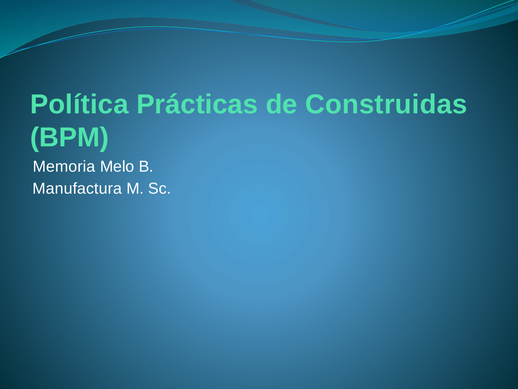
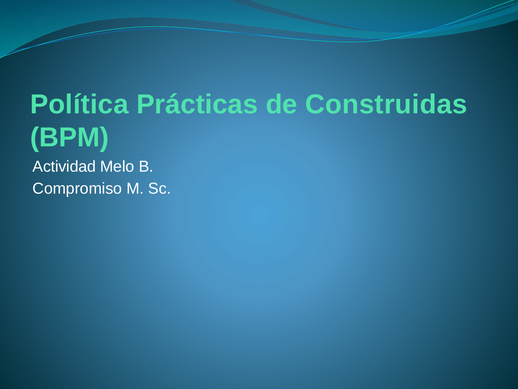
Memoria: Memoria -> Actividad
Manufactura: Manufactura -> Compromiso
